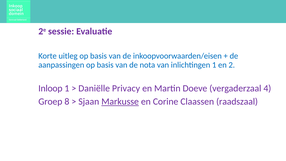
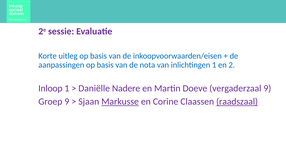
Privacy: Privacy -> Nadere
vergaderzaal 4: 4 -> 9
Groep 8: 8 -> 9
raadszaal underline: none -> present
